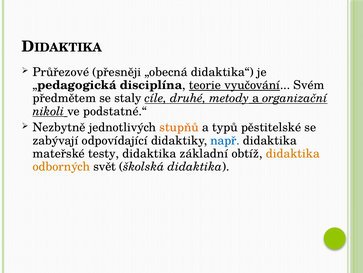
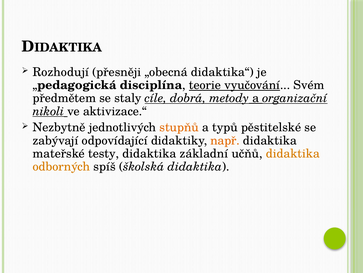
Průřezové: Průřezové -> Rozhodují
druhé: druhé -> dobrá
podstatné.“: podstatné.“ -> aktivizace.“
např colour: blue -> orange
obtíž: obtíž -> učňů
svět: svět -> spíš
